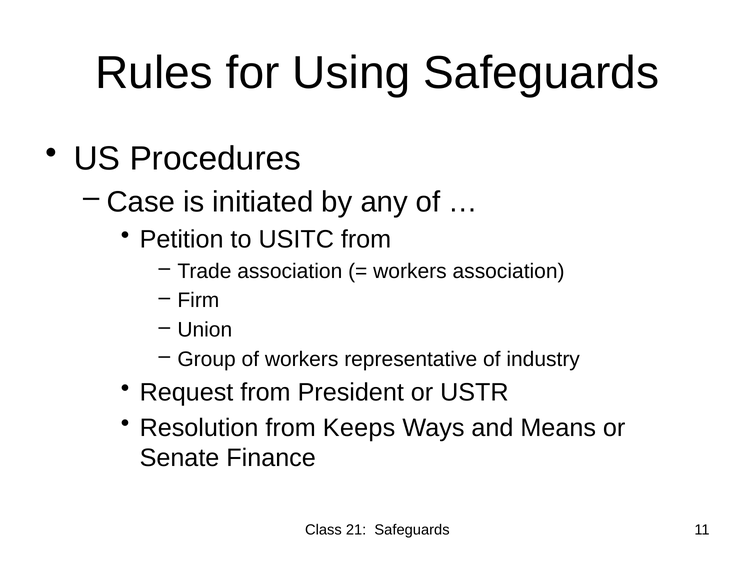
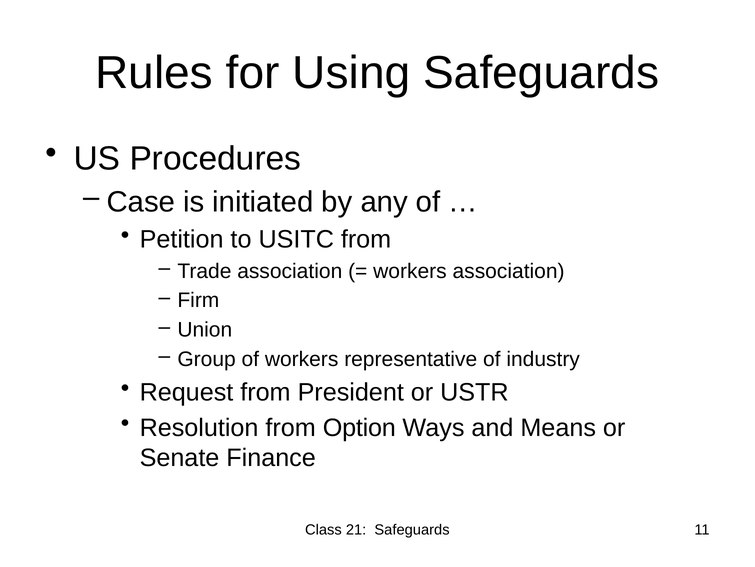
Keeps: Keeps -> Option
